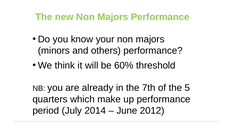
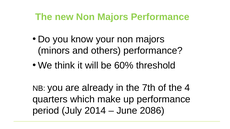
5: 5 -> 4
2012: 2012 -> 2086
